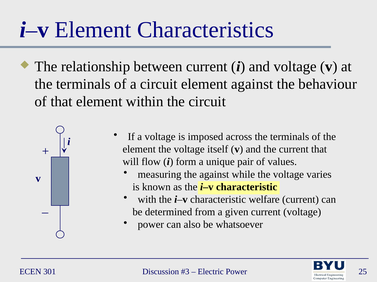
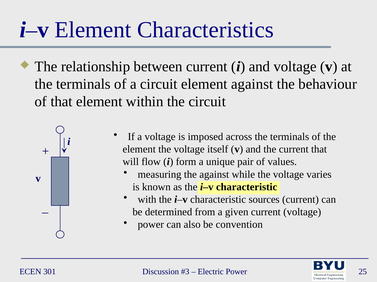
welfare: welfare -> sources
whatsoever: whatsoever -> convention
